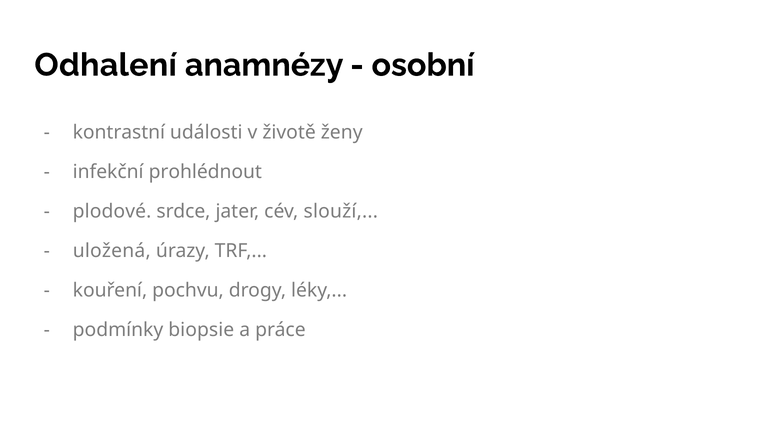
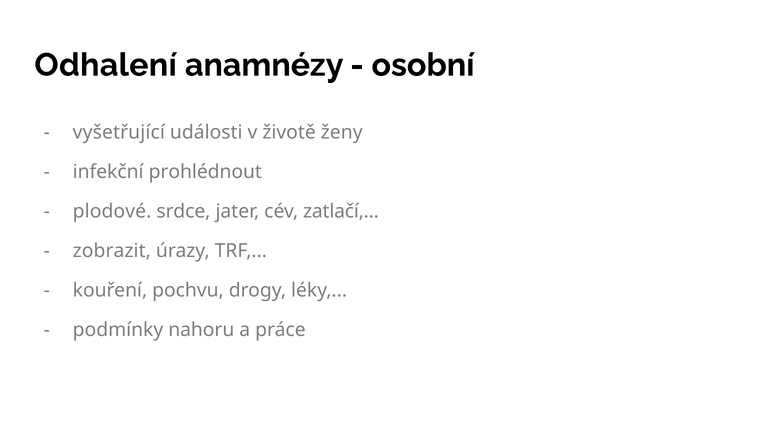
kontrastní: kontrastní -> vyšetřující
slouží: slouží -> zatlačí
uložená: uložená -> zobrazit
biopsie: biopsie -> nahoru
